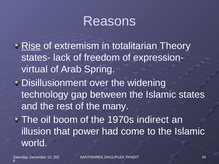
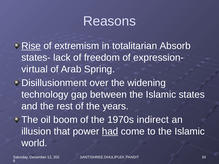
Theory: Theory -> Absorb
many: many -> years
had underline: none -> present
